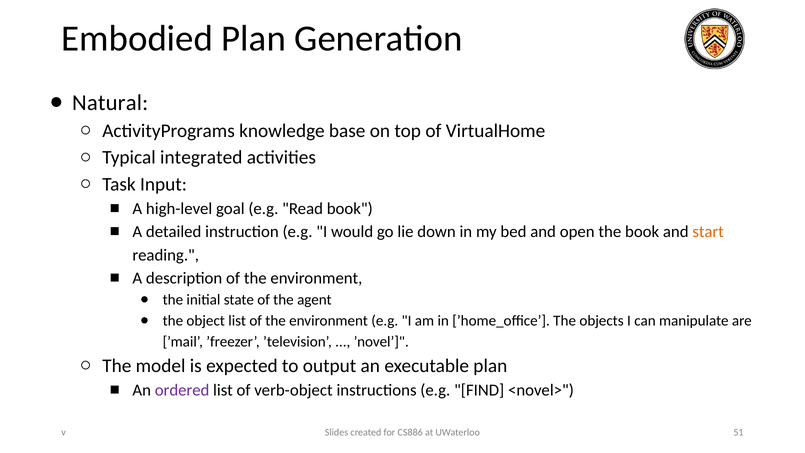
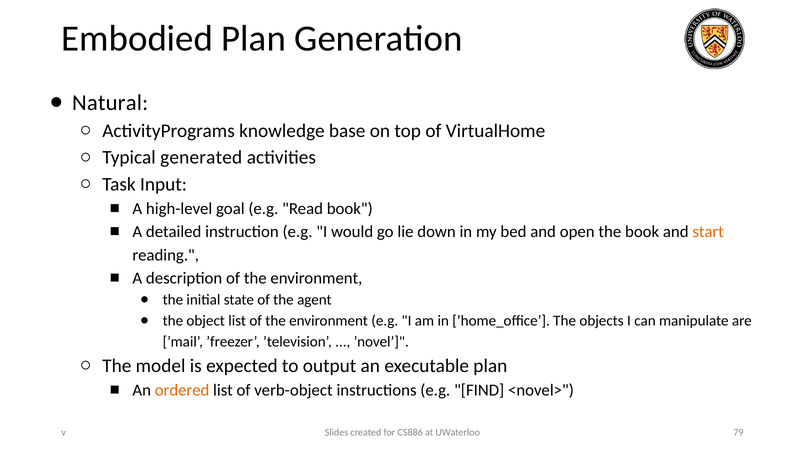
integrated: integrated -> generated
ordered colour: purple -> orange
51: 51 -> 79
